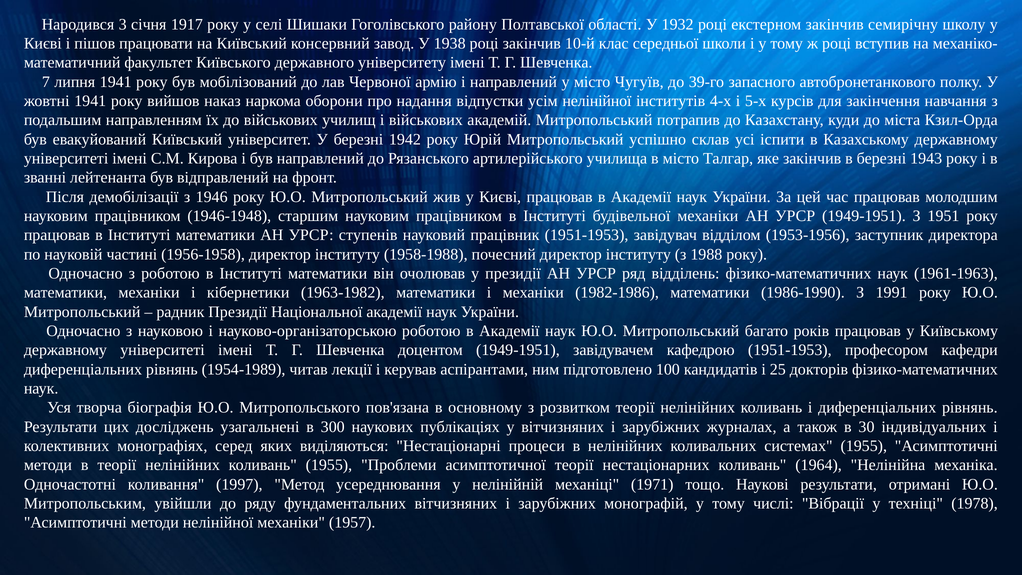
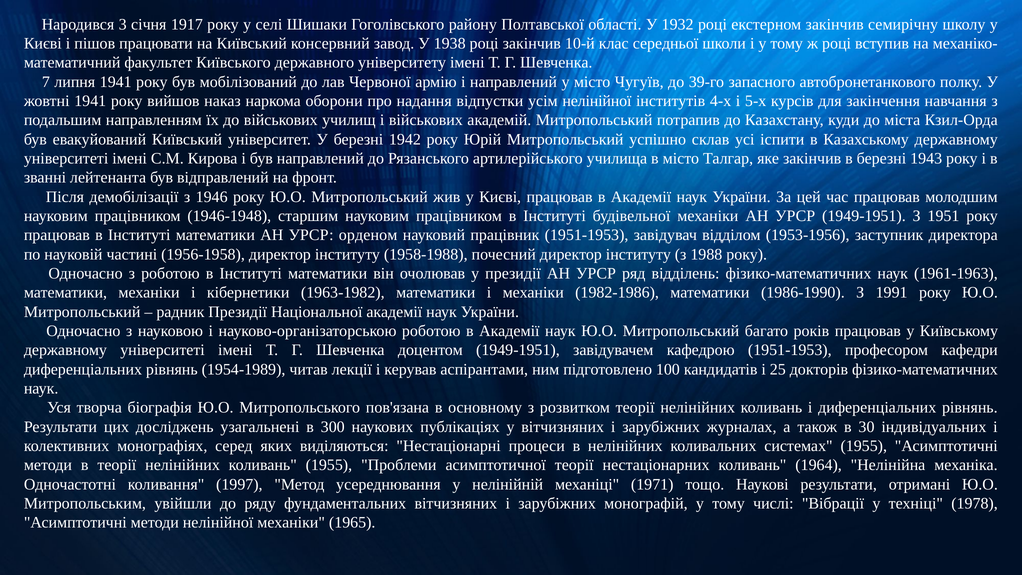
ступенів: ступенів -> орденом
1957: 1957 -> 1965
